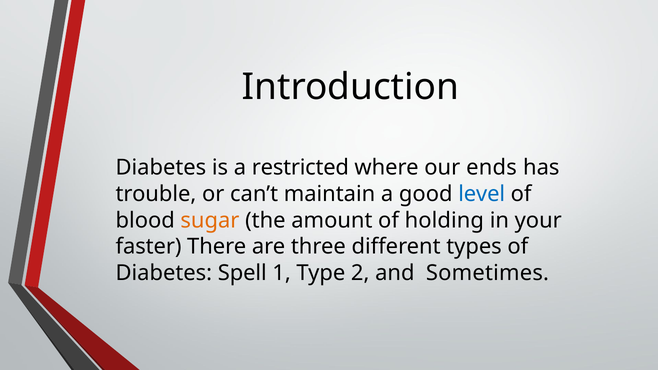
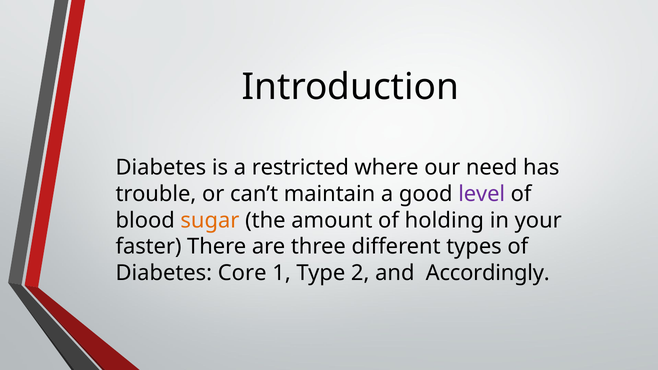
ends: ends -> need
level colour: blue -> purple
Spell: Spell -> Core
Sometimes: Sometimes -> Accordingly
